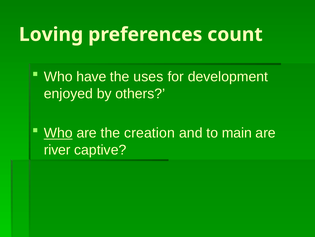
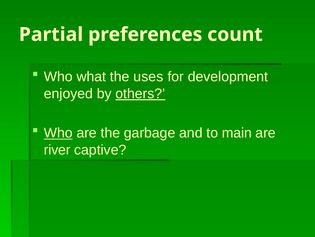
Loving: Loving -> Partial
have: have -> what
others underline: none -> present
creation: creation -> garbage
